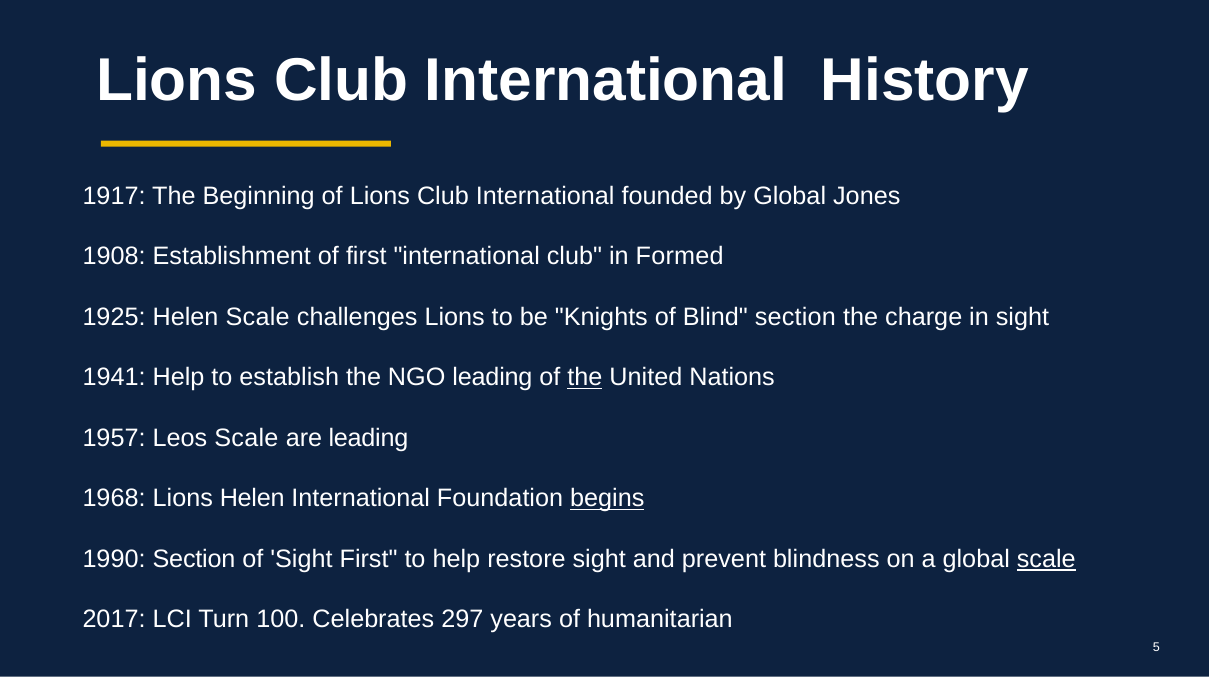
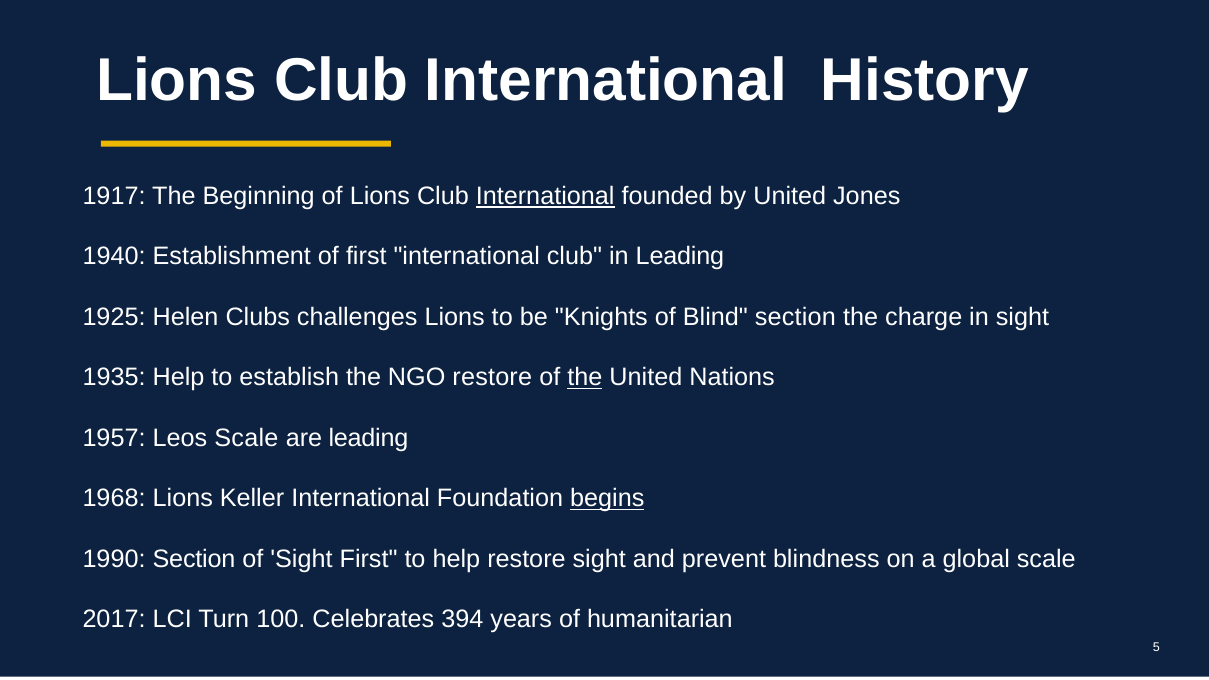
International at (545, 196) underline: none -> present
by Global: Global -> United
1908: 1908 -> 1940
in Formed: Formed -> Leading
Helen Scale: Scale -> Clubs
1941: 1941 -> 1935
NGO leading: leading -> restore
Lions Helen: Helen -> Keller
scale at (1046, 559) underline: present -> none
297: 297 -> 394
